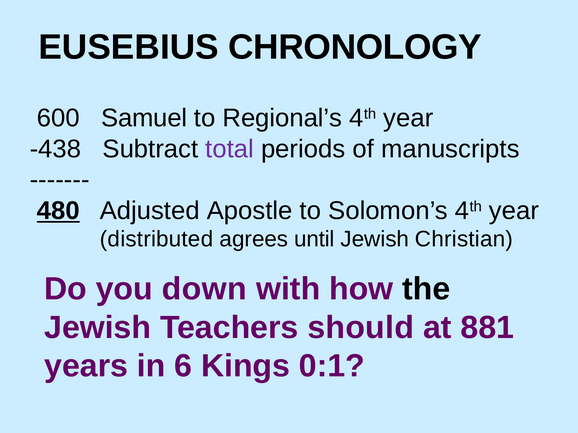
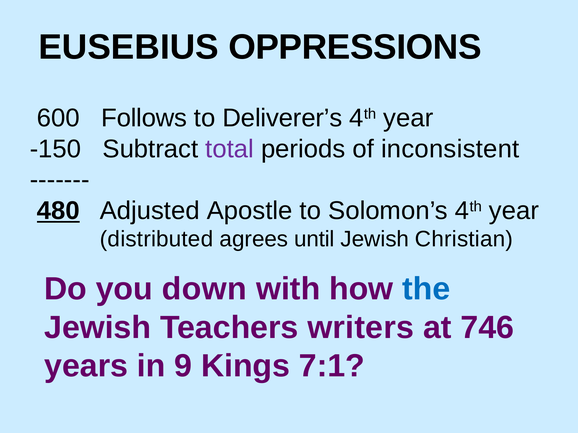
CHRONOLOGY: CHRONOLOGY -> OPPRESSIONS
Samuel: Samuel -> Follows
Regional’s: Regional’s -> Deliverer’s
-438: -438 -> -150
manuscripts: manuscripts -> inconsistent
the colour: black -> blue
should: should -> writers
881: 881 -> 746
6: 6 -> 9
0:1: 0:1 -> 7:1
